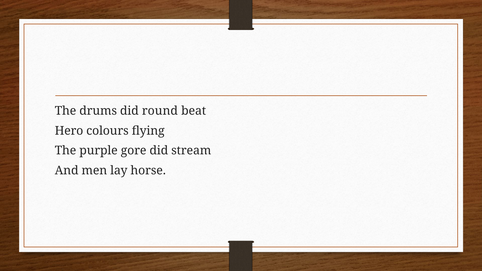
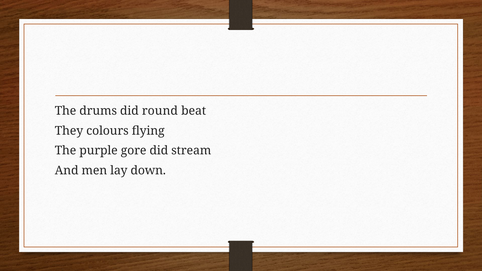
Hero: Hero -> They
horse: horse -> down
